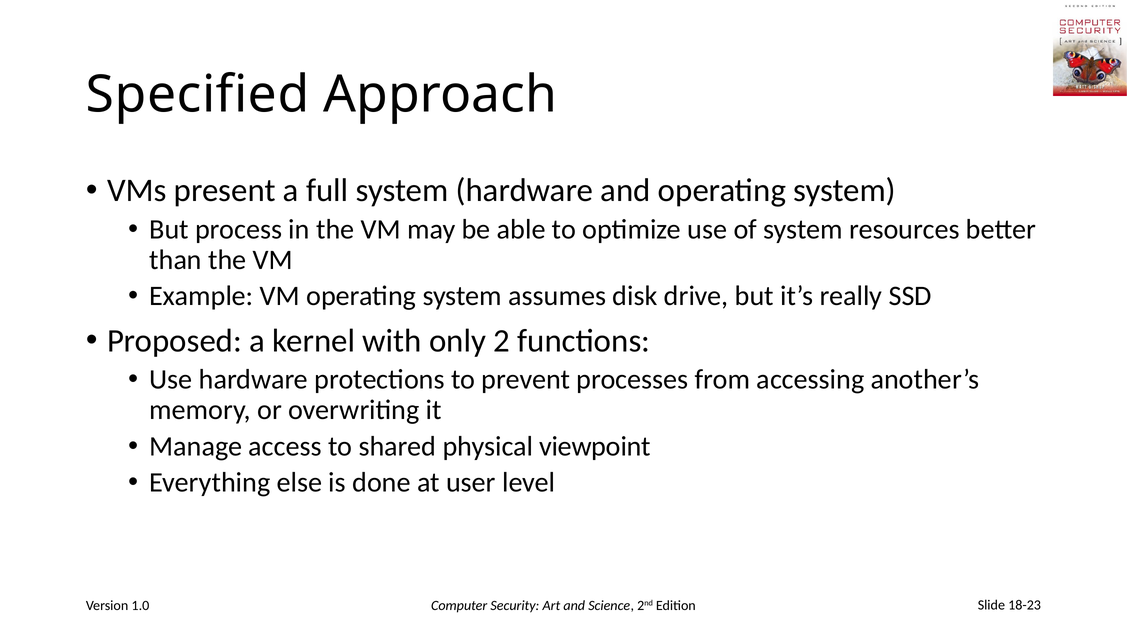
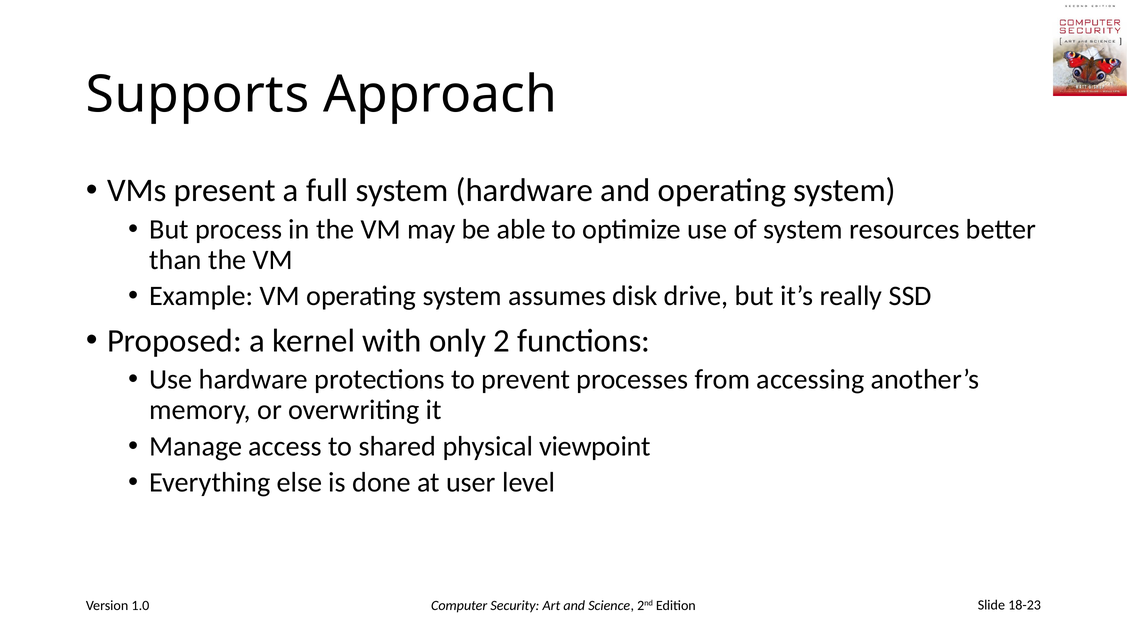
Specified: Specified -> Supports
